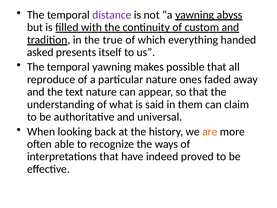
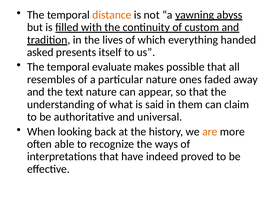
distance colour: purple -> orange
true: true -> lives
temporal yawning: yawning -> evaluate
reproduce: reproduce -> resembles
